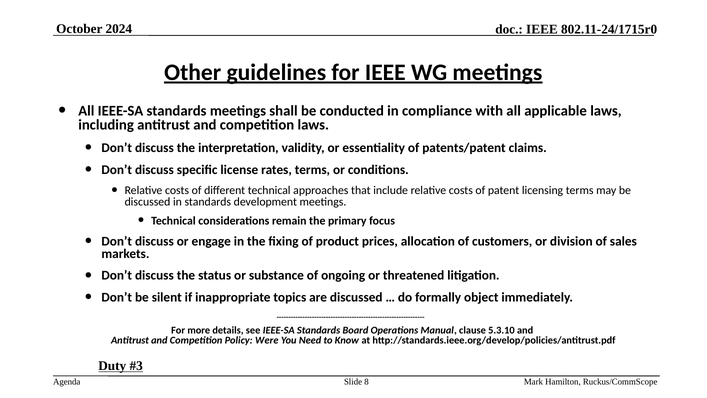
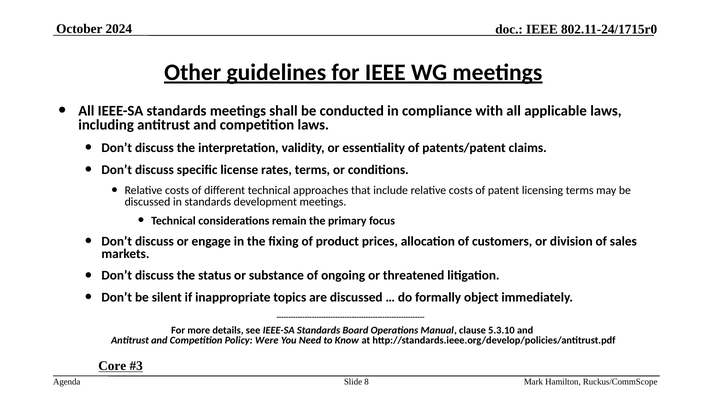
Duty: Duty -> Core
